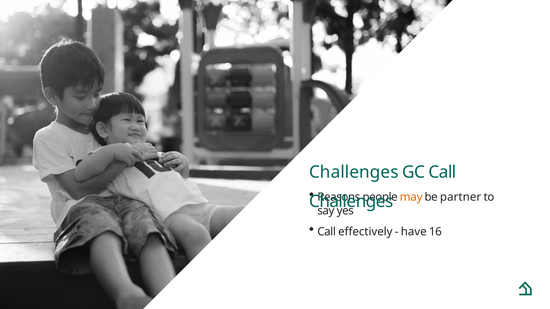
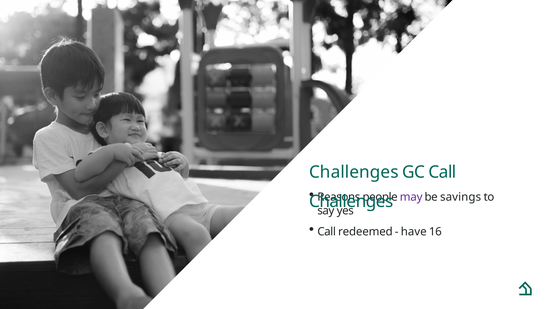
may colour: orange -> purple
partner: partner -> savings
effectively: effectively -> redeemed
